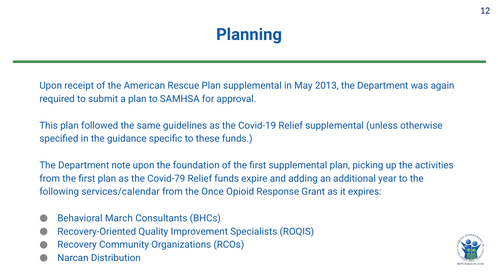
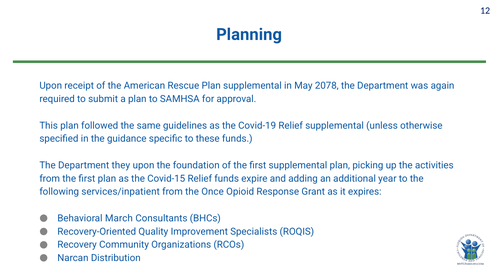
2013: 2013 -> 2078
note: note -> they
Covid-79: Covid-79 -> Covid-15
services/calendar: services/calendar -> services/inpatient
